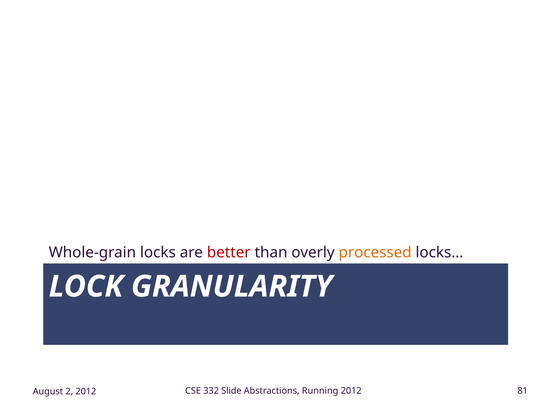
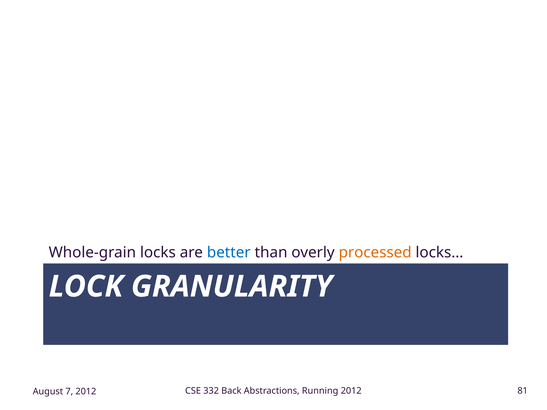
better colour: red -> blue
Slide: Slide -> Back
2: 2 -> 7
